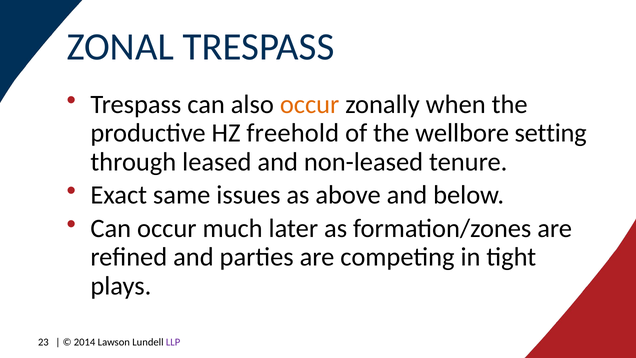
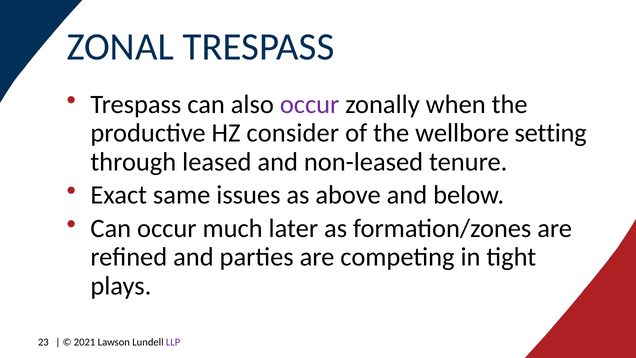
occur at (310, 104) colour: orange -> purple
freehold: freehold -> consider
2014: 2014 -> 2021
